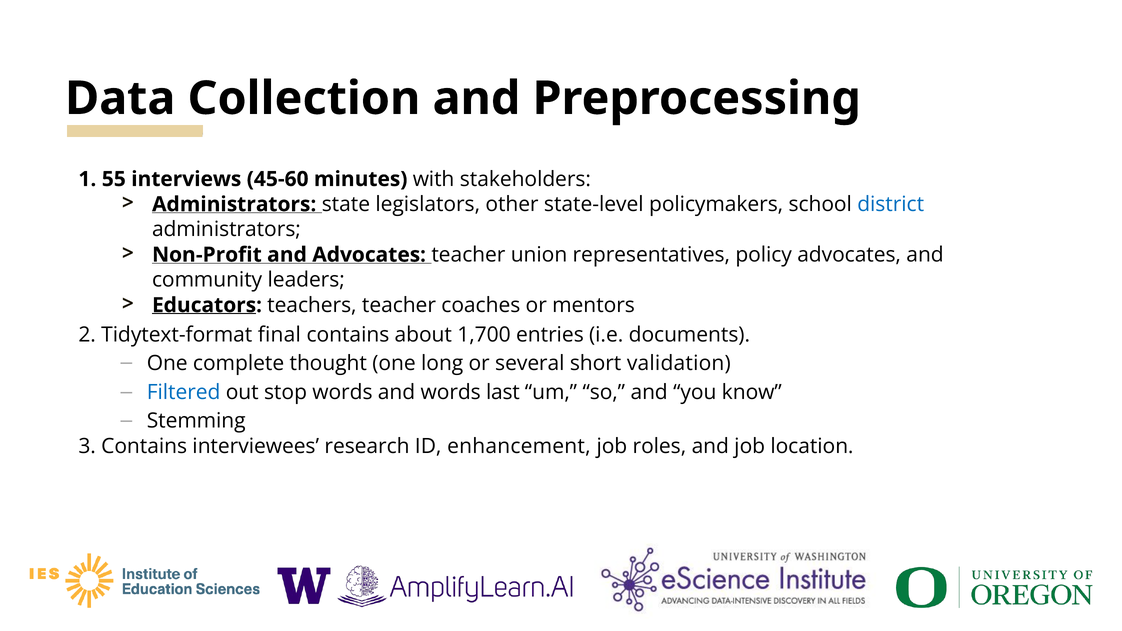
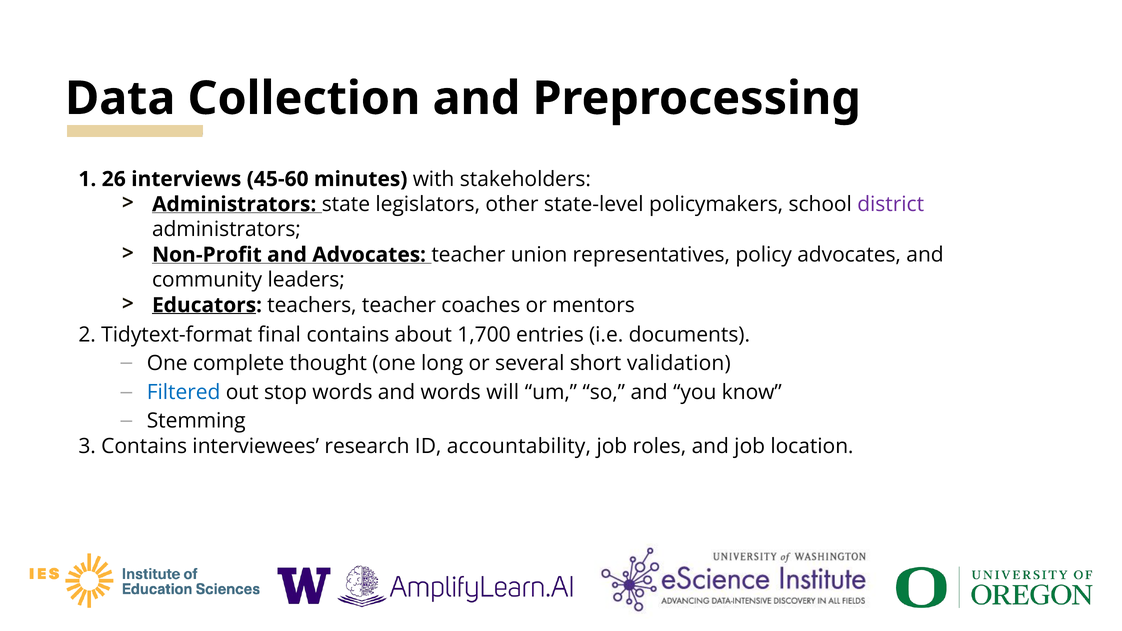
55: 55 -> 26
district colour: blue -> purple
last: last -> will
enhancement: enhancement -> accountability
